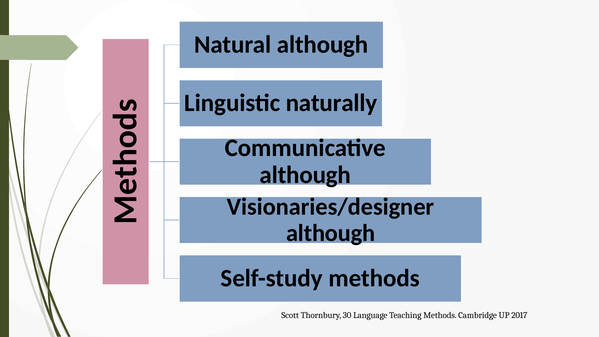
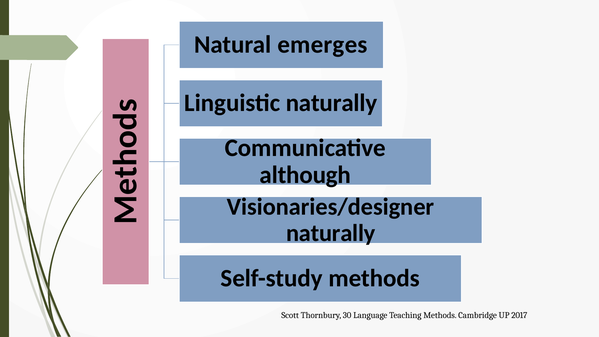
although at (323, 45): although -> emerges
although at (331, 233): although -> naturally
